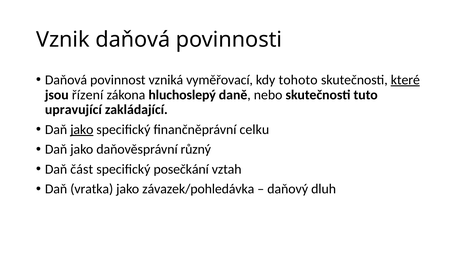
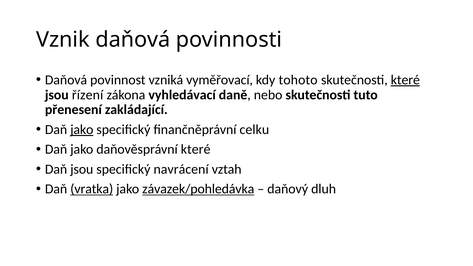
hluchoslepý: hluchoslepý -> vyhledávací
upravující: upravující -> přenesení
daňověsprávní různý: různý -> které
Daň část: část -> jsou
posečkání: posečkání -> navrácení
vratka underline: none -> present
závazek/pohledávka underline: none -> present
